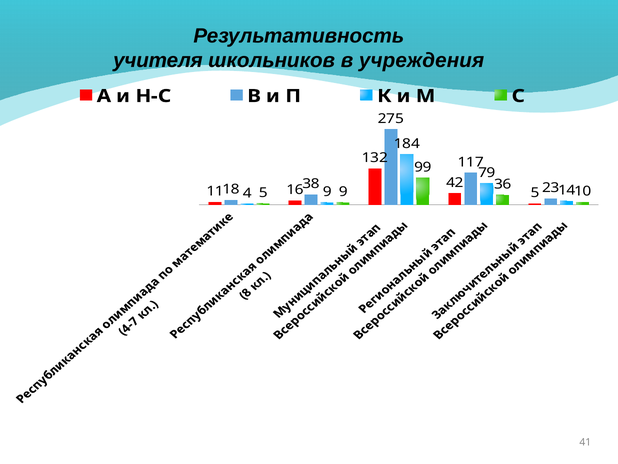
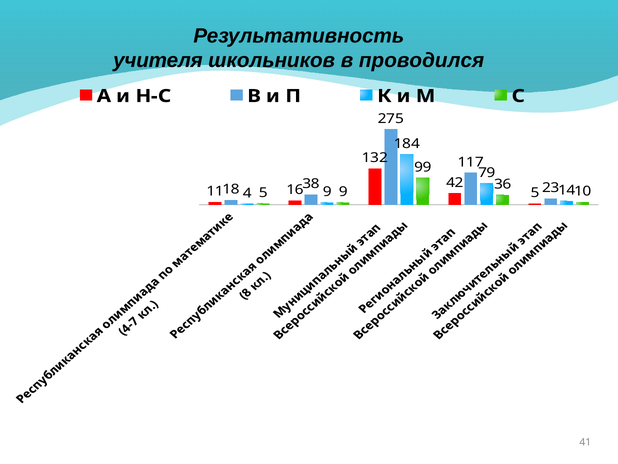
учреждения: учреждения -> проводился
